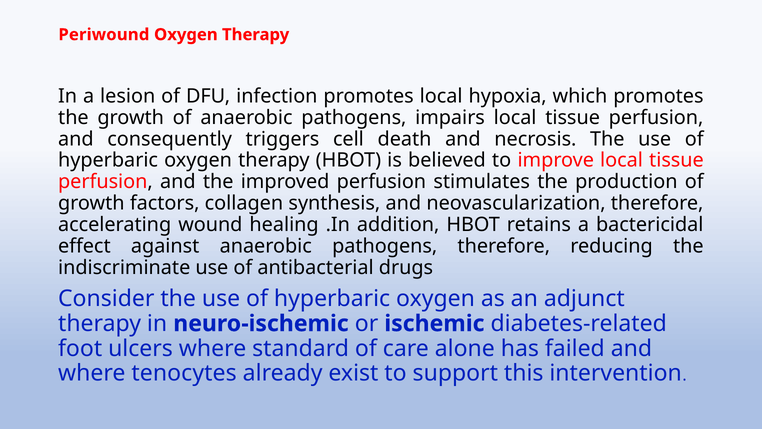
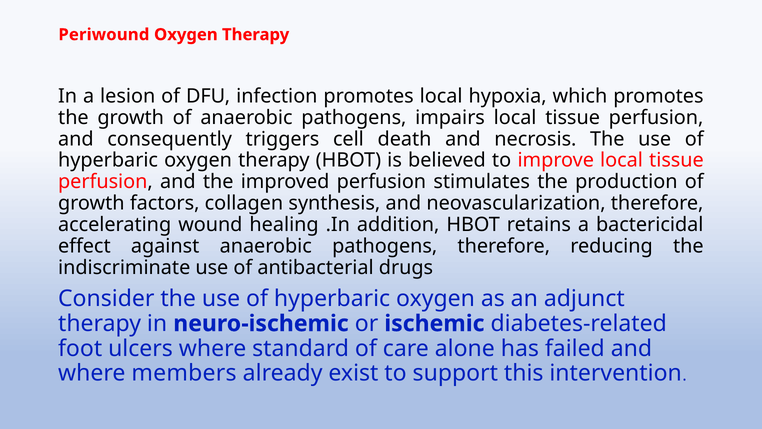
tenocytes: tenocytes -> members
